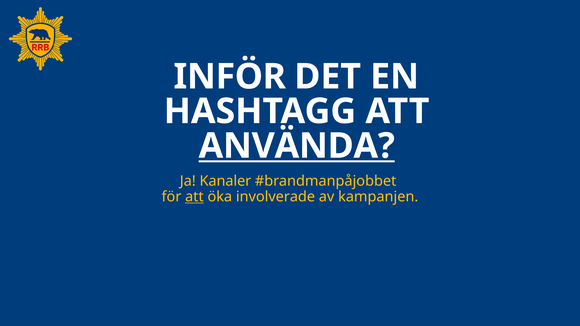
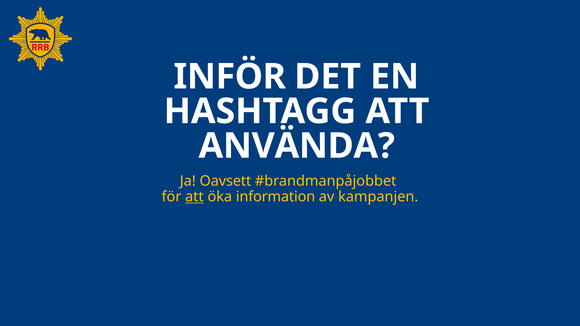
ANVÄNDA underline: present -> none
Kanaler: Kanaler -> Oavsett
involverade: involverade -> information
